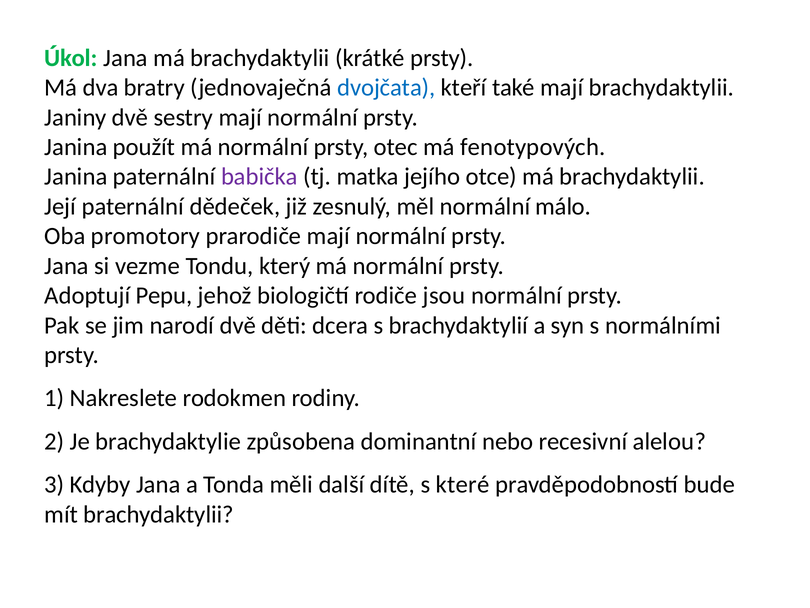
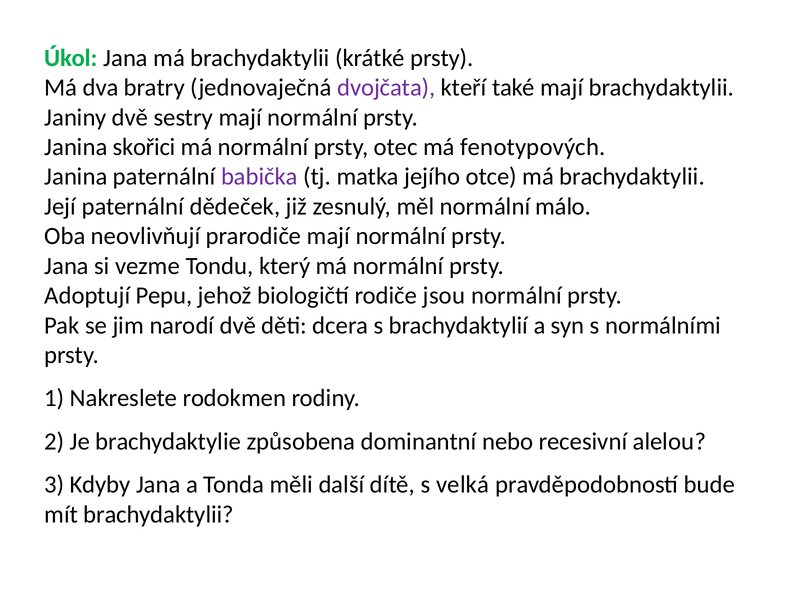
dvojčata colour: blue -> purple
použít: použít -> skořici
promotory: promotory -> neovlivňují
které: které -> velká
